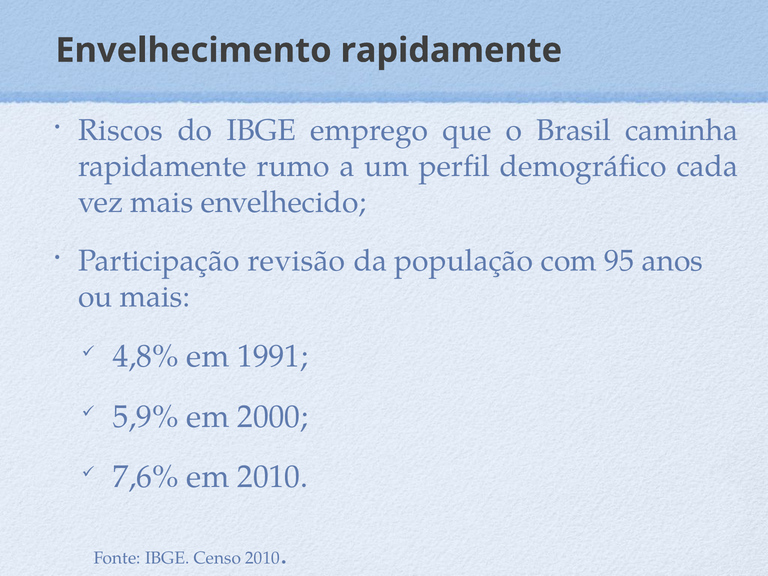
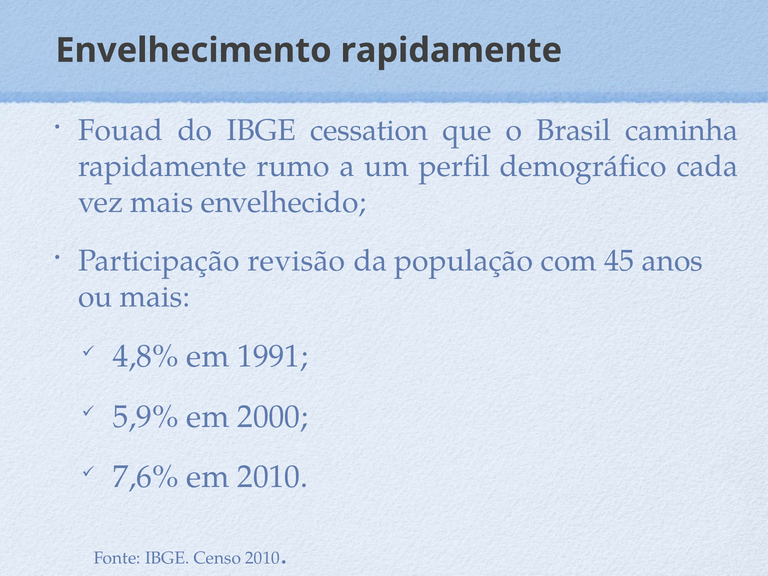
Riscos: Riscos -> Fouad
emprego: emprego -> cessation
95: 95 -> 45
